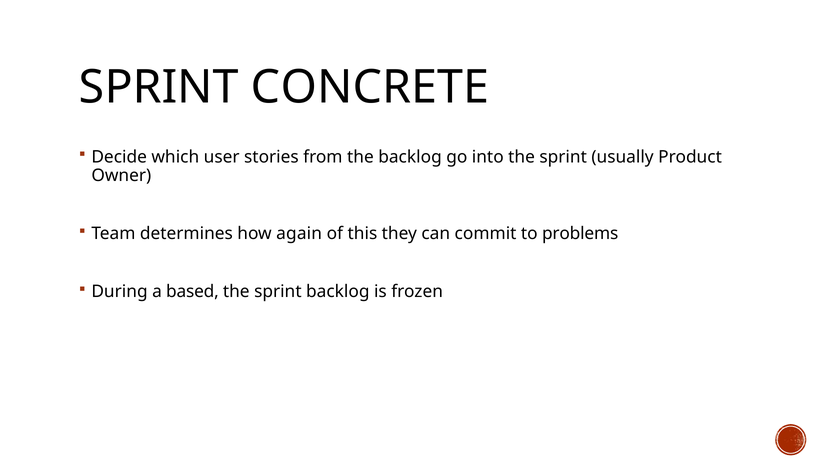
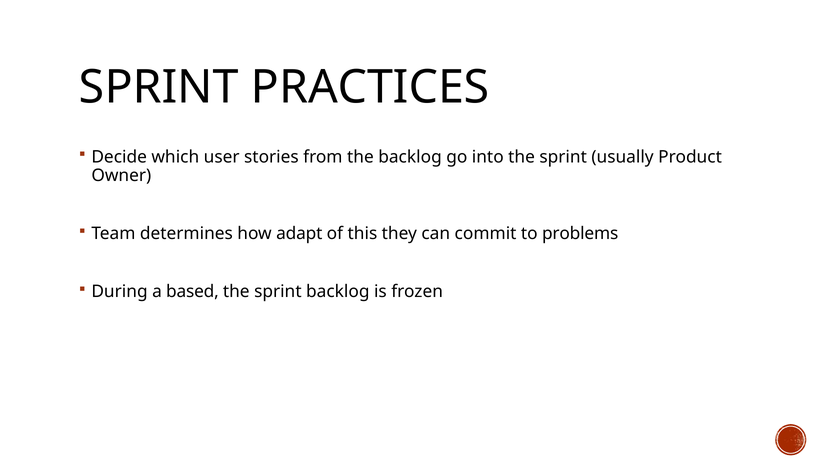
CONCRETE: CONCRETE -> PRACTICES
again: again -> adapt
